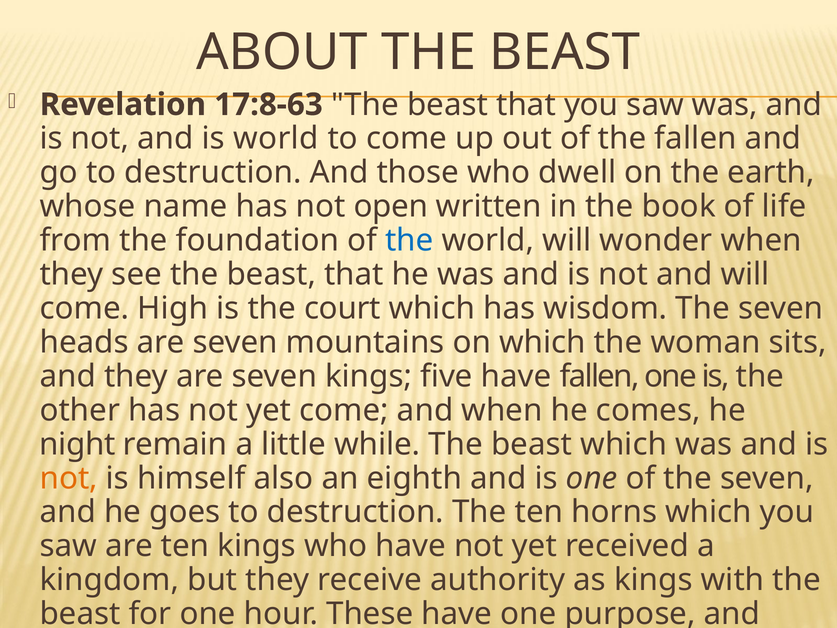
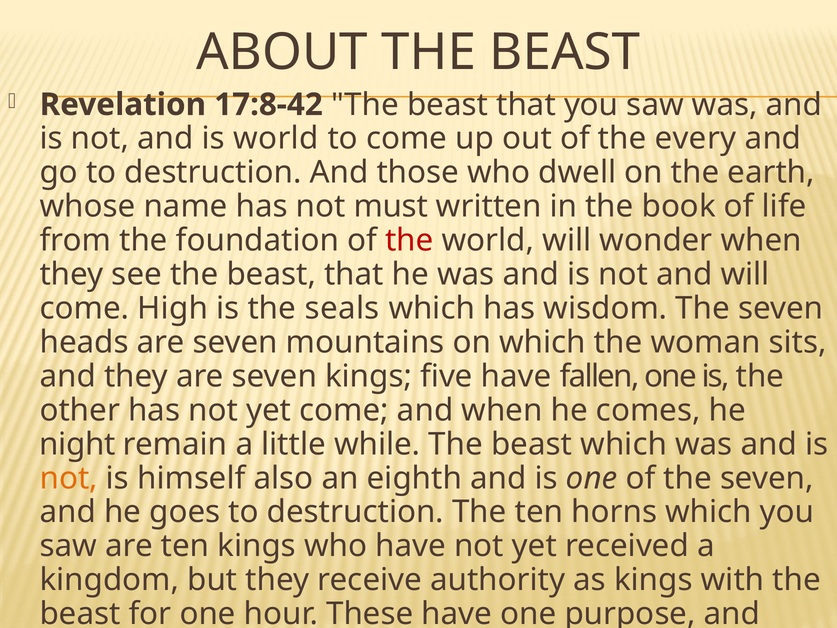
17:8-63: 17:8-63 -> 17:8-42
the fallen: fallen -> every
open: open -> must
the at (409, 240) colour: blue -> red
court: court -> seals
